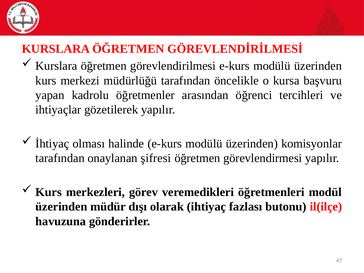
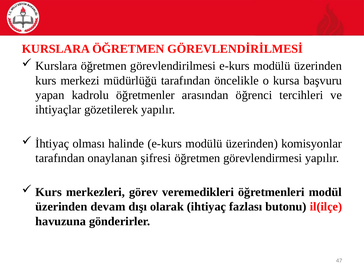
müdür: müdür -> devam
